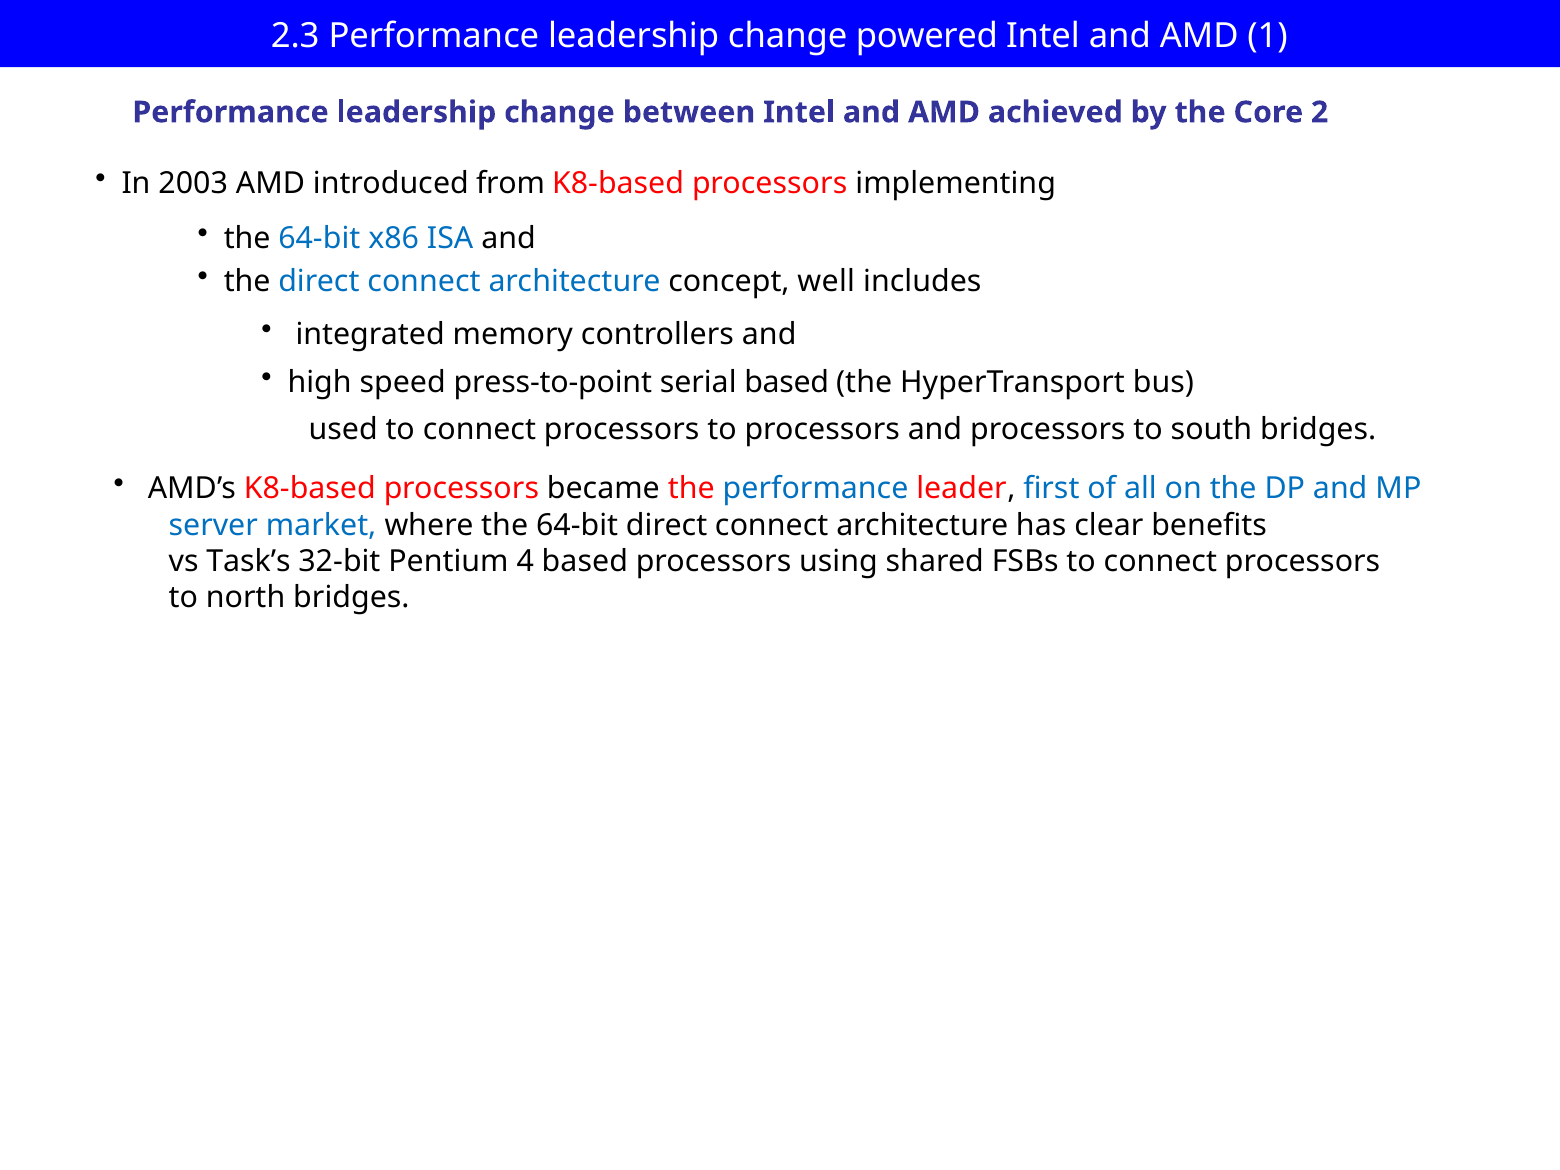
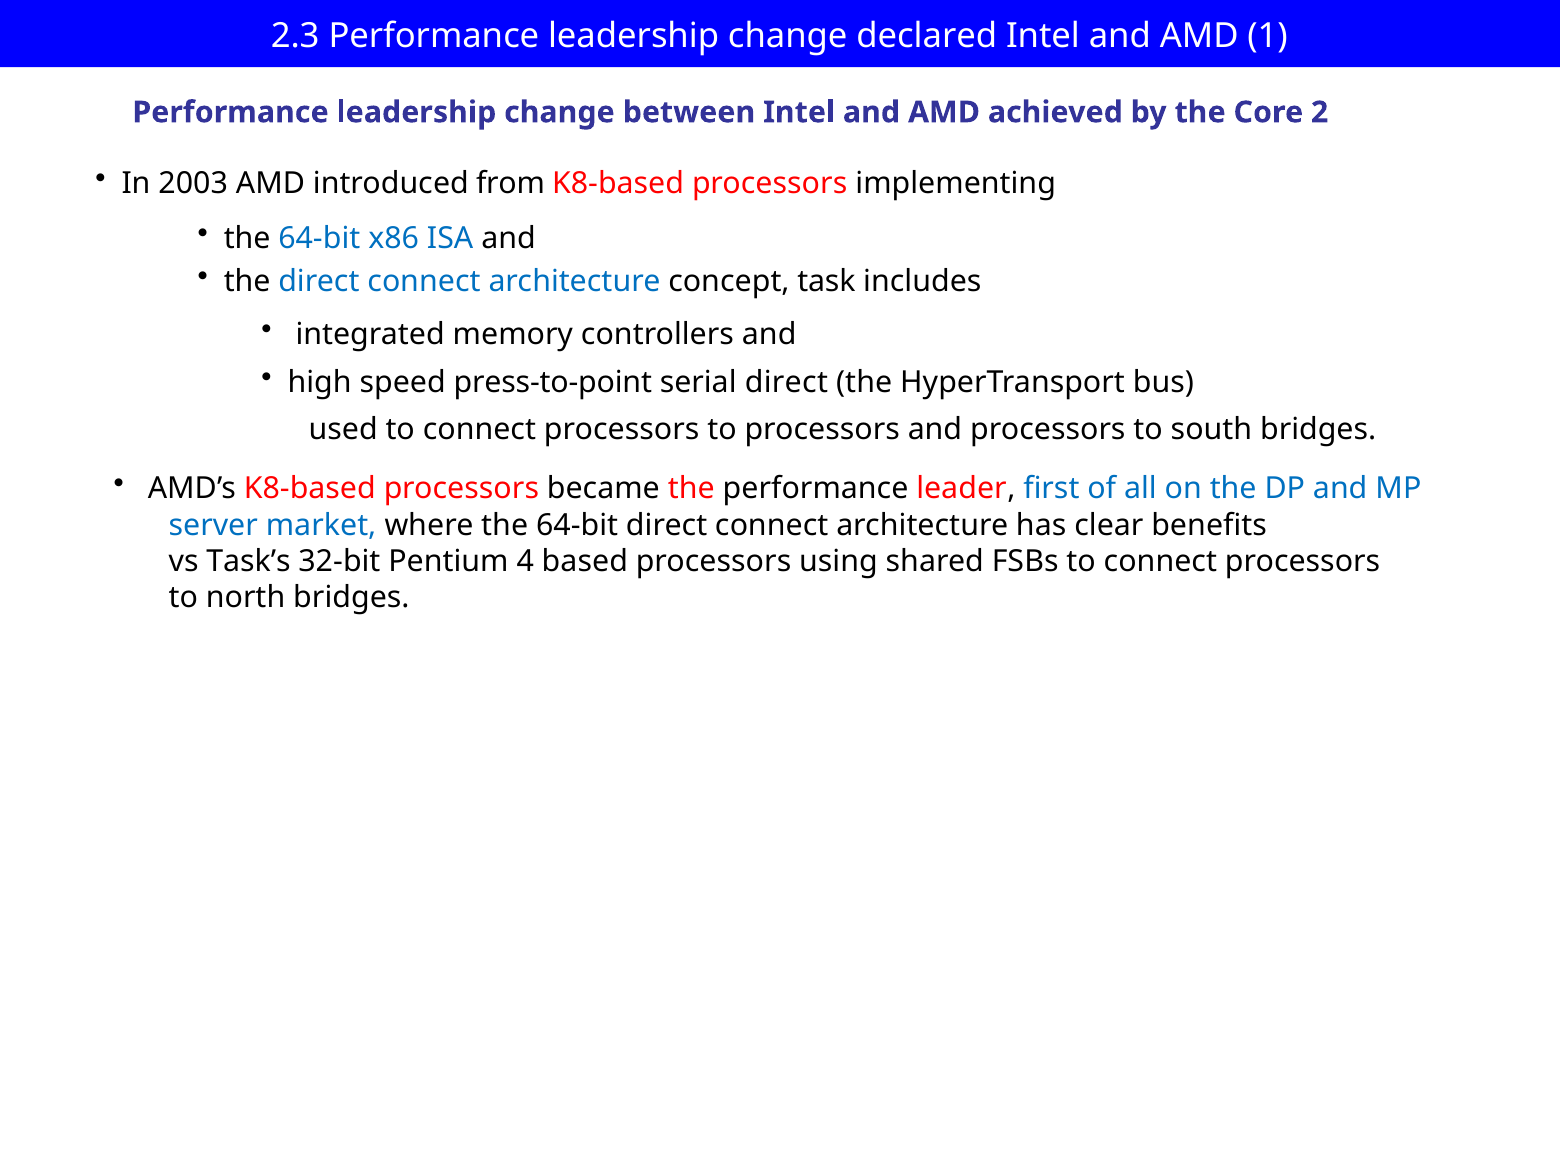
powered: powered -> declared
well: well -> task
serial based: based -> direct
performance at (816, 489) colour: blue -> black
